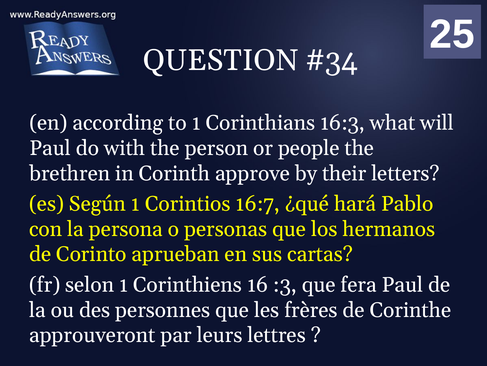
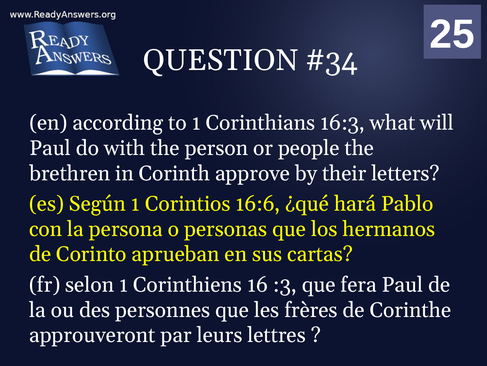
16:7: 16:7 -> 16:6
